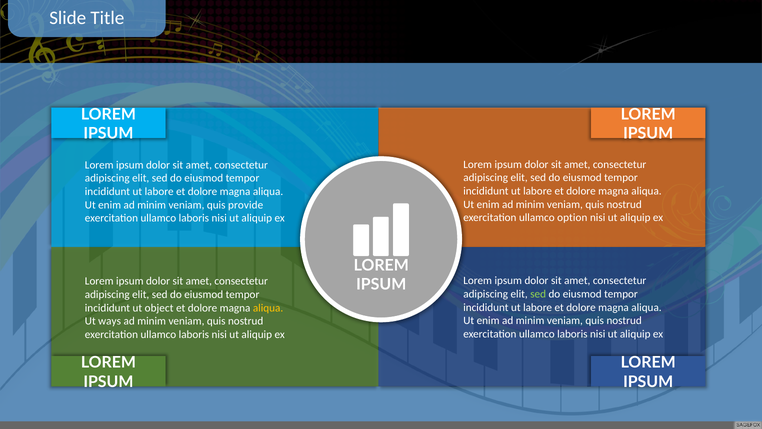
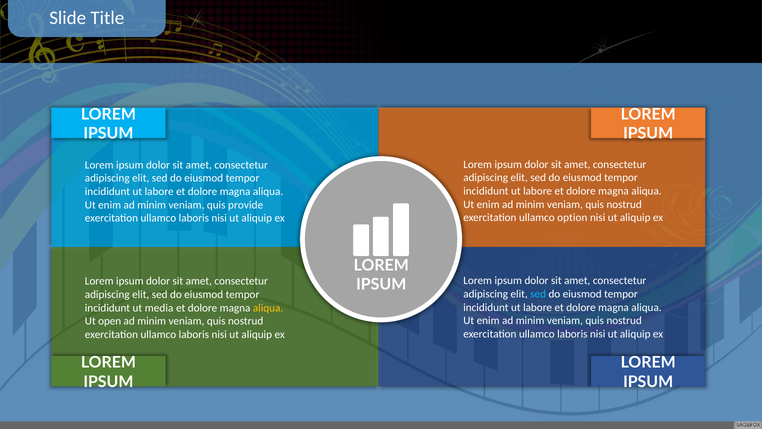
sed at (538, 294) colour: light green -> light blue
object: object -> media
ways: ways -> open
